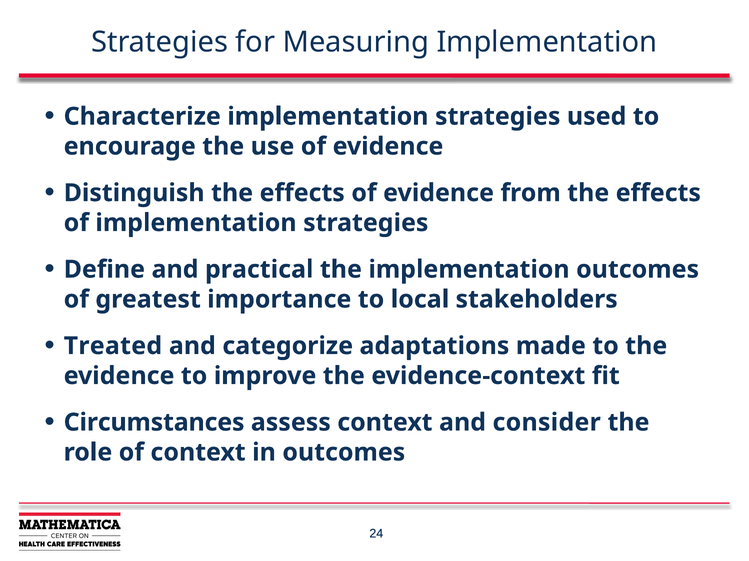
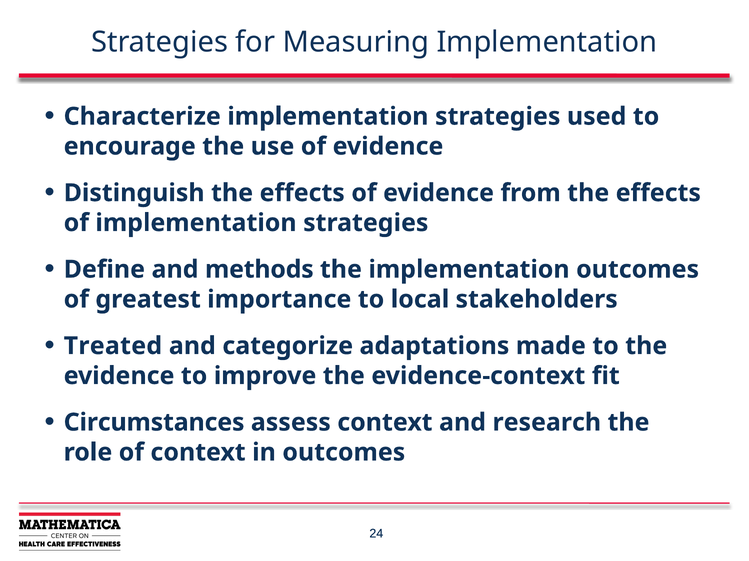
practical: practical -> methods
consider: consider -> research
